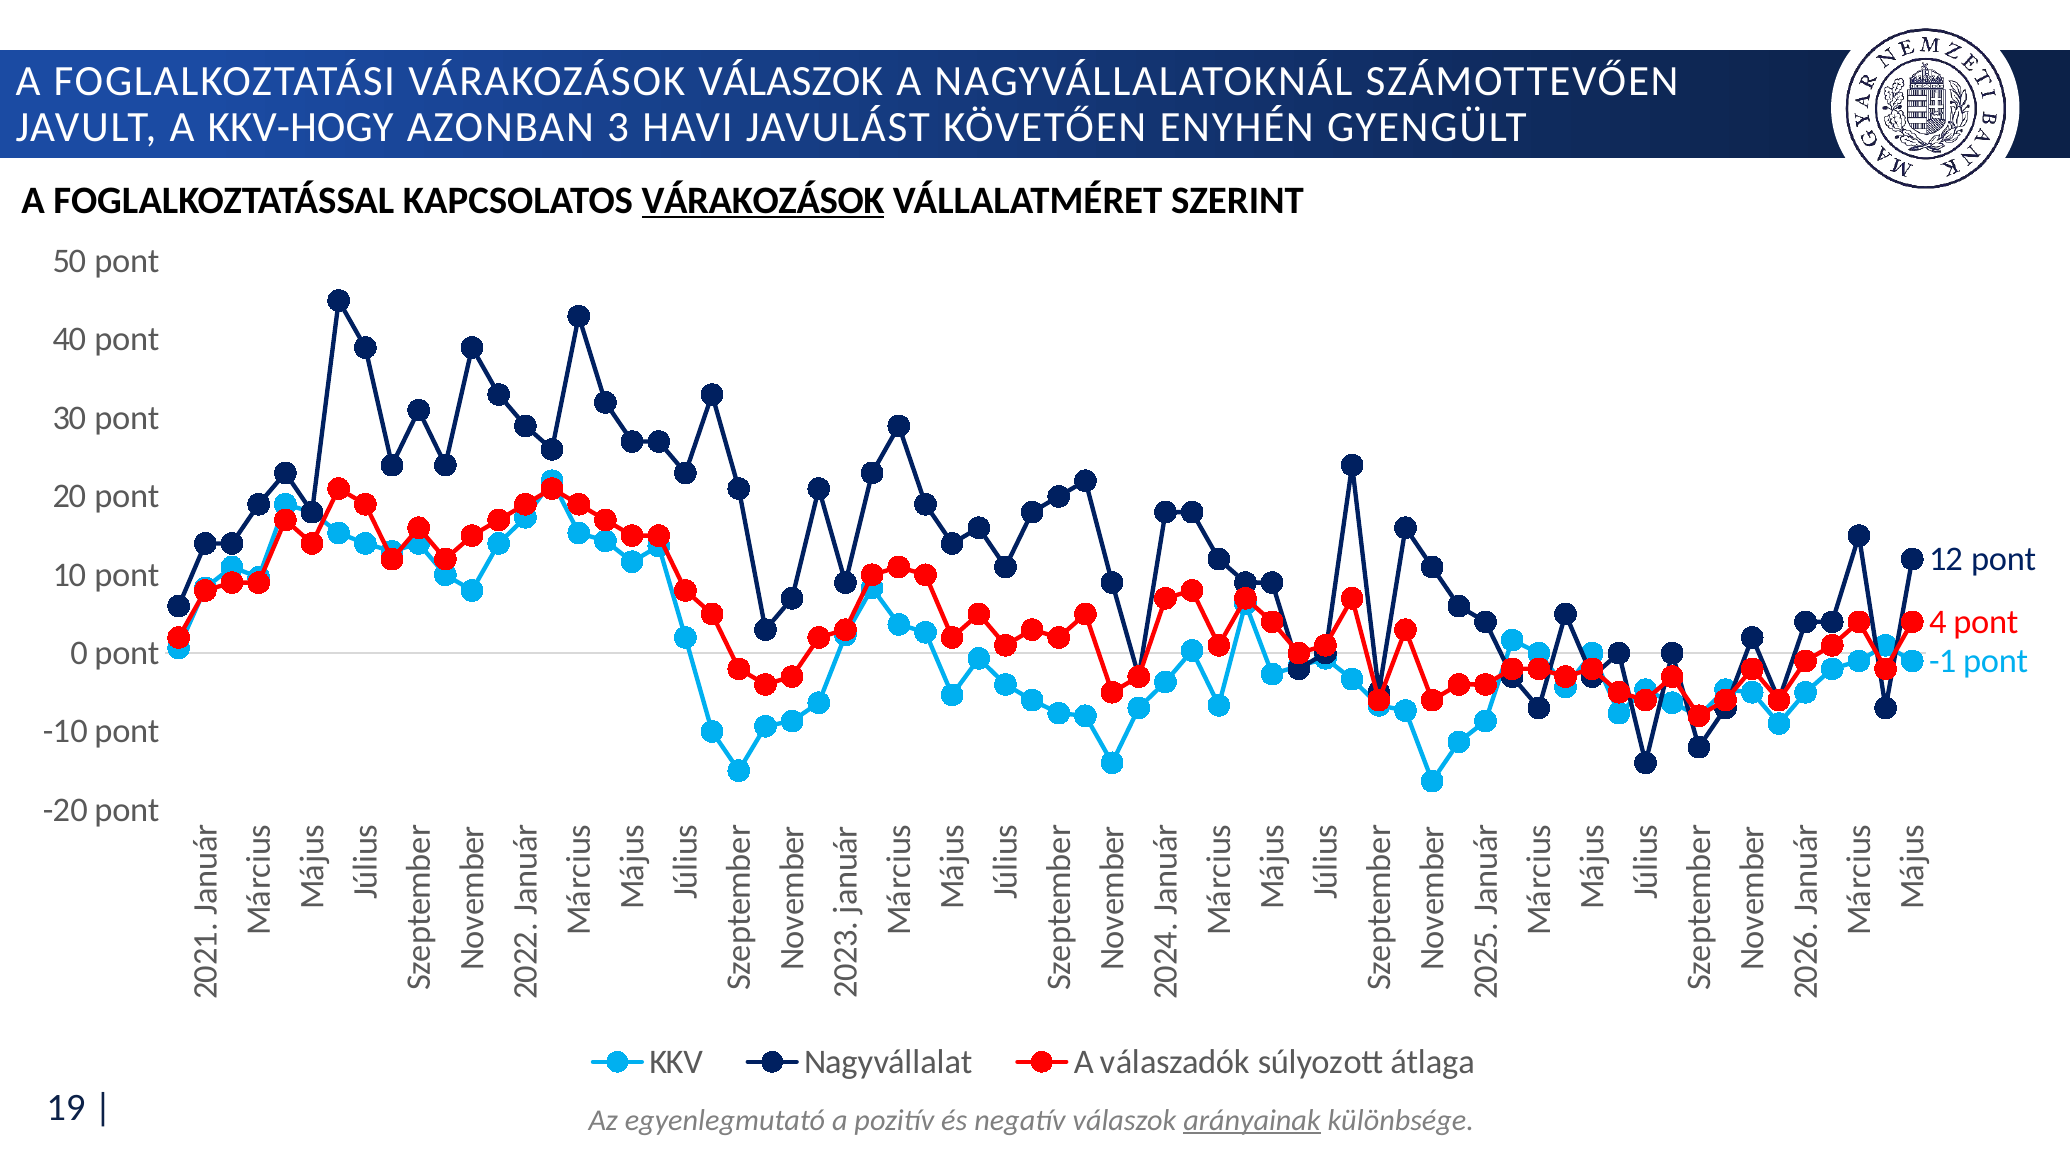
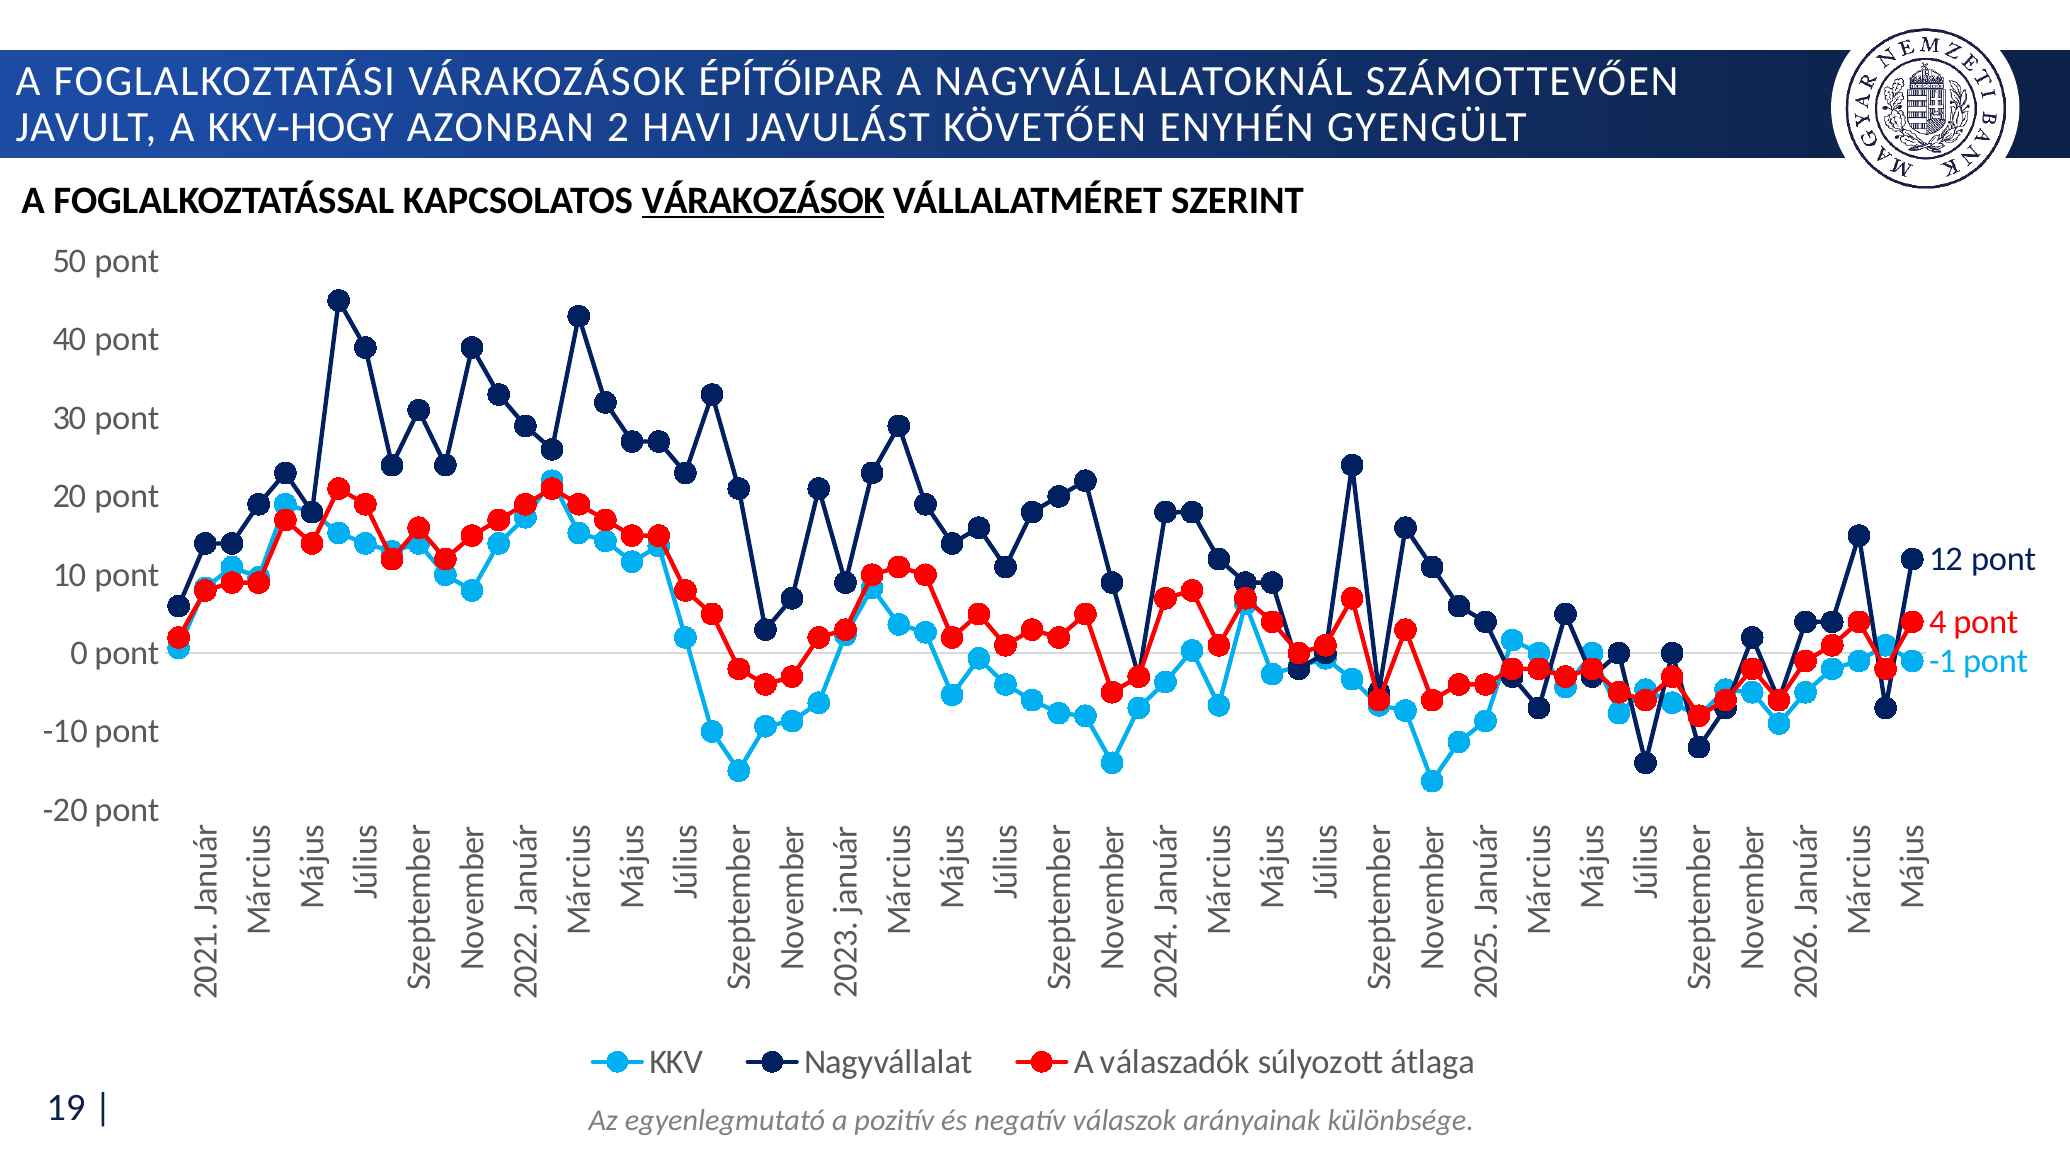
VÁRAKOZÁSOK VÁLASZOK: VÁLASZOK -> ÉPÍTŐIPAR
AZONBAN 3: 3 -> 2
arányainak underline: present -> none
